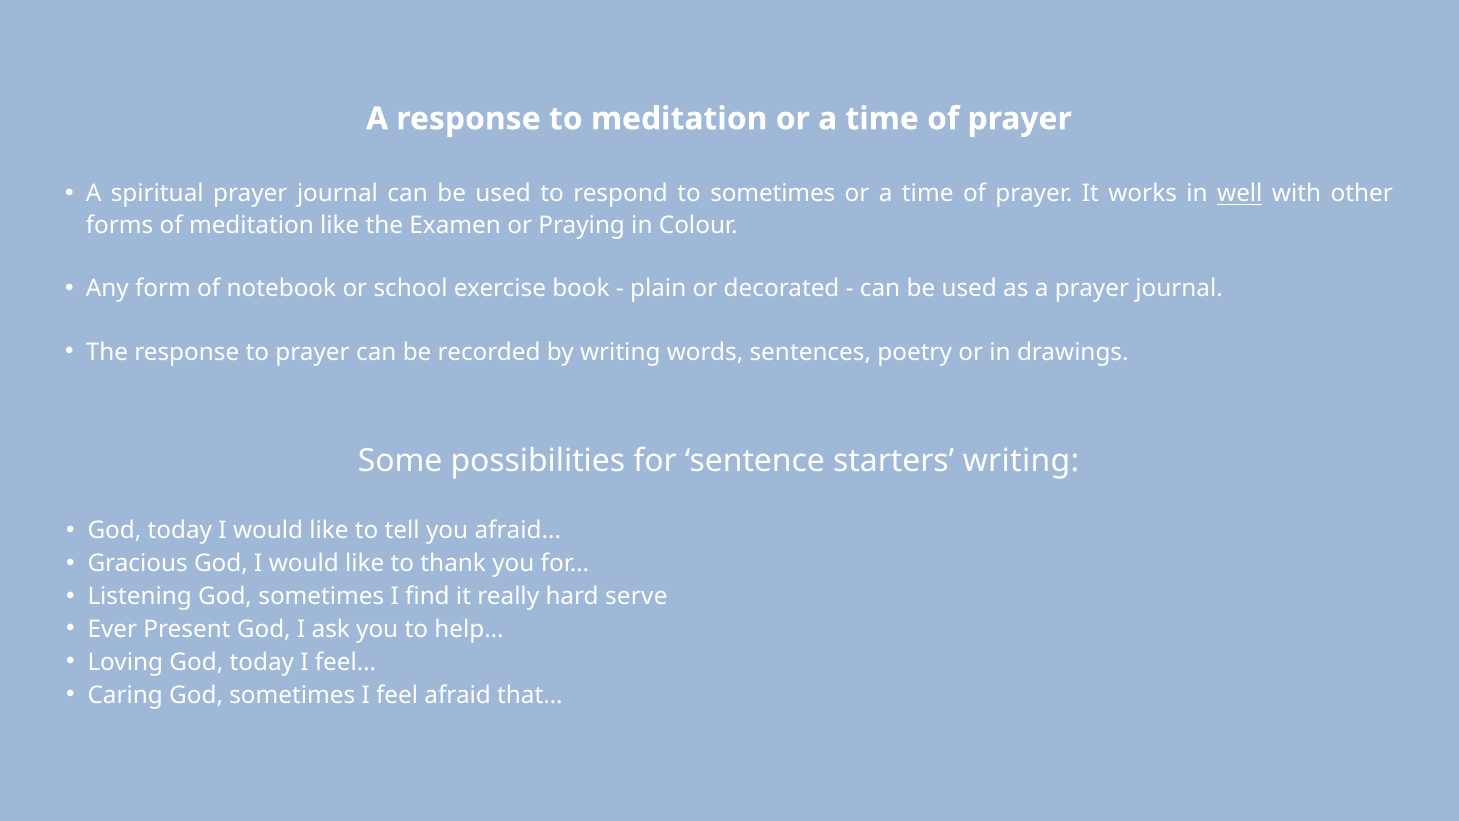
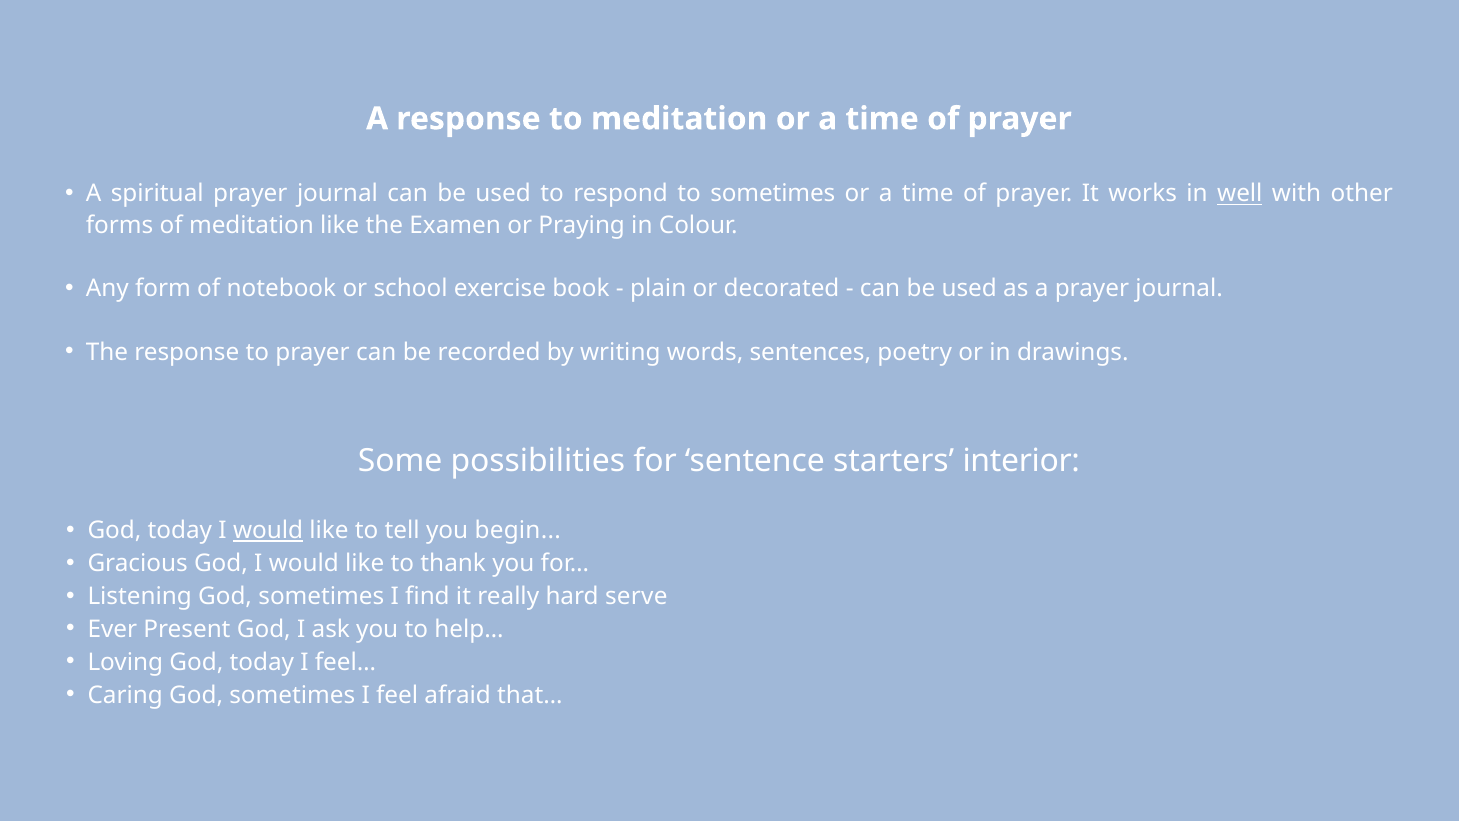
starters writing: writing -> interior
would at (268, 530) underline: none -> present
you afraid: afraid -> begin
